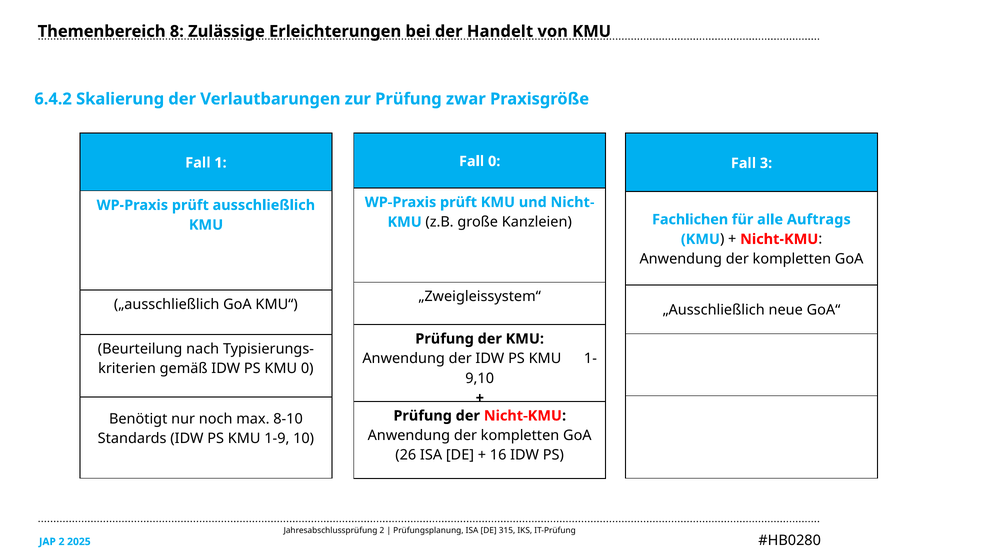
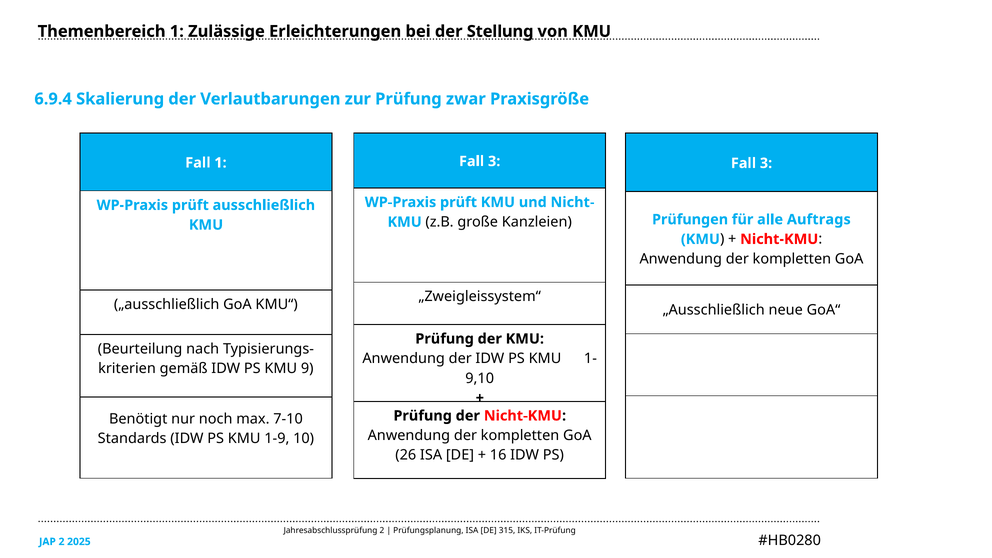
Themenbereich 8: 8 -> 1
Handelt: Handelt -> Stellung
6.4.2: 6.4.2 -> 6.9.4
0 at (494, 161): 0 -> 3
Fachlichen: Fachlichen -> Prüfungen
KMU 0: 0 -> 9
8-10: 8-10 -> 7-10
